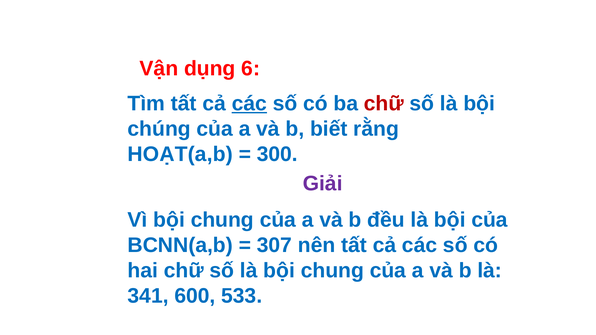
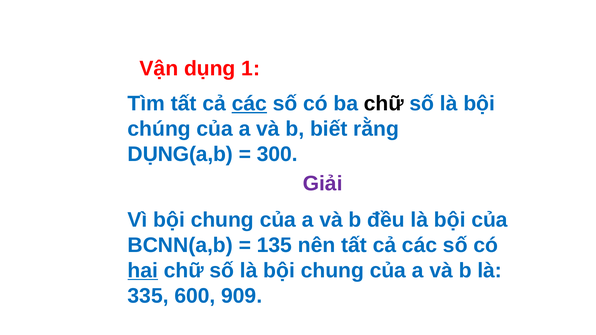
6: 6 -> 1
chữ at (384, 104) colour: red -> black
HOẠT(a,b: HOẠT(a,b -> DỤNG(a,b
307: 307 -> 135
hai underline: none -> present
341: 341 -> 335
533: 533 -> 909
